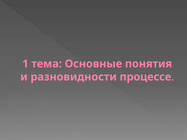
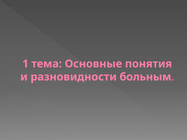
процессе: процессе -> больным
